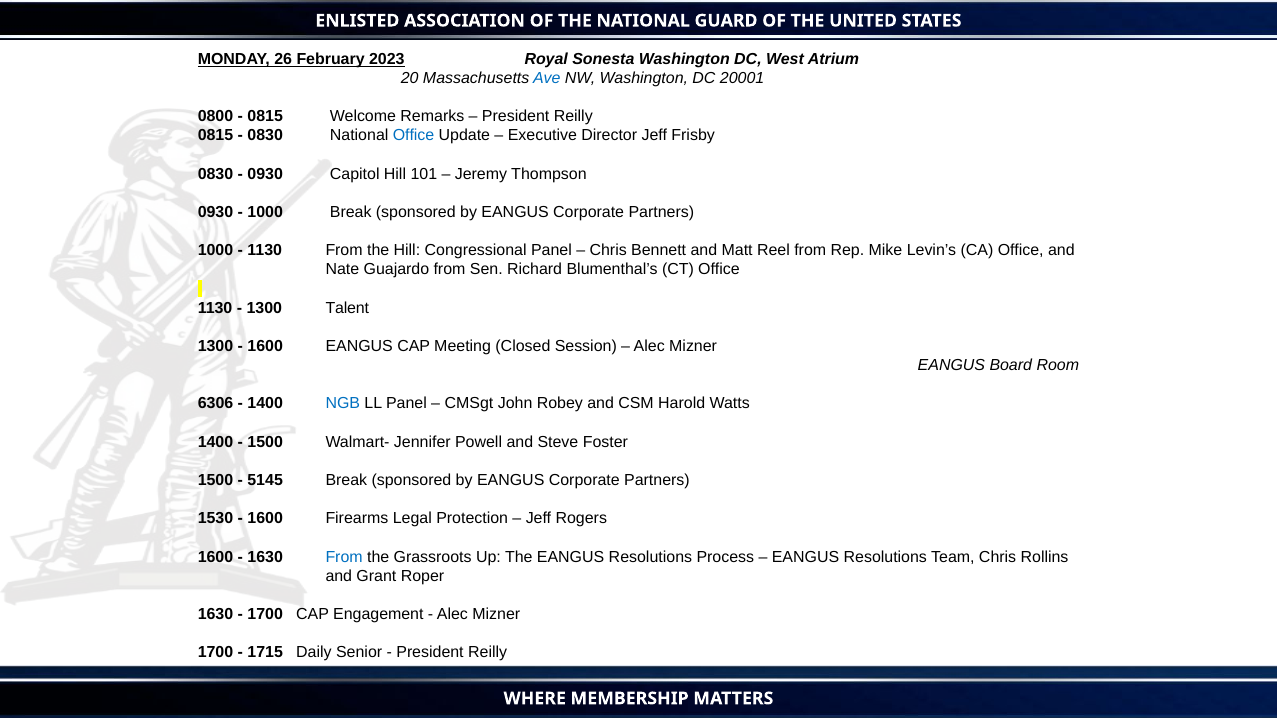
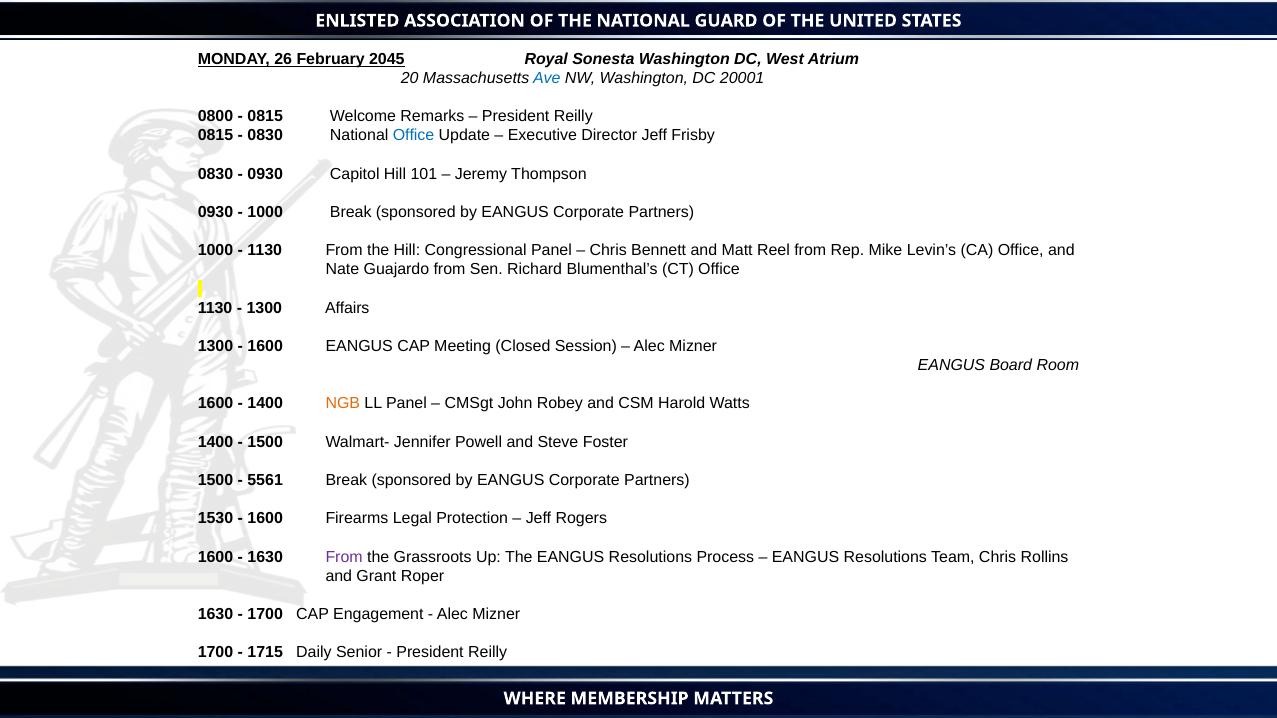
2023: 2023 -> 2045
Talent: Talent -> Affairs
6306 at (216, 404): 6306 -> 1600
NGB colour: blue -> orange
5145: 5145 -> 5561
From at (344, 557) colour: blue -> purple
